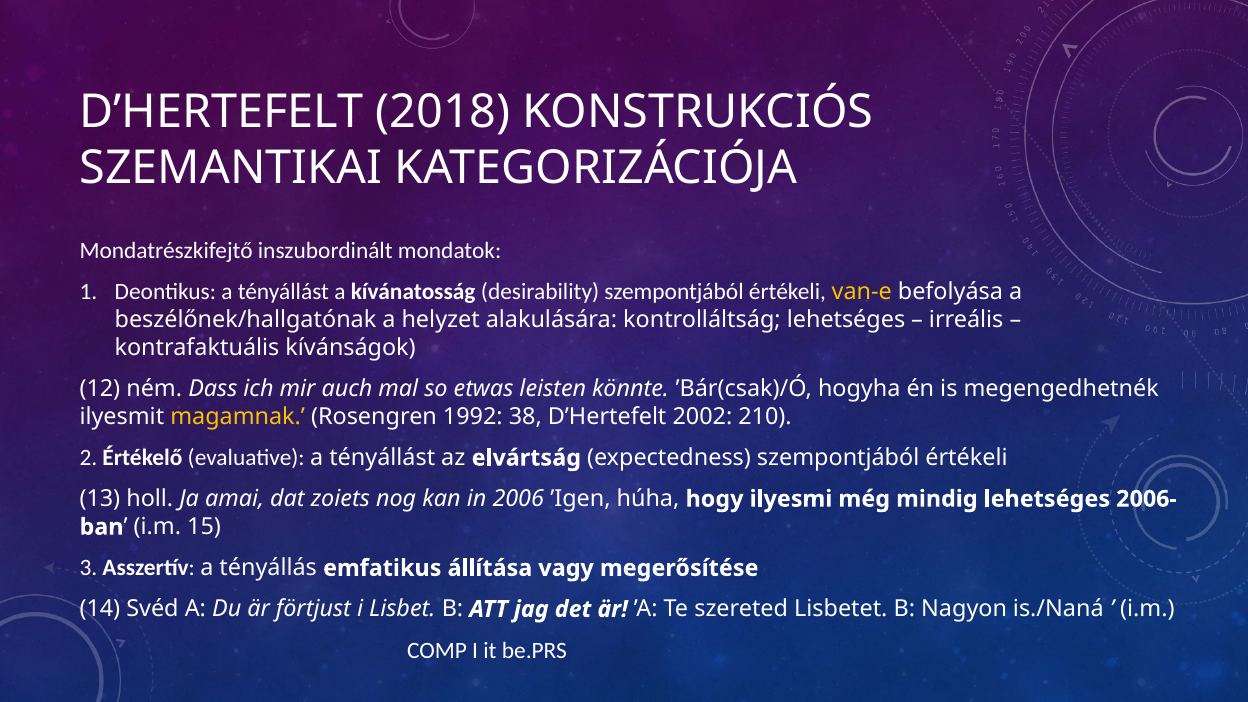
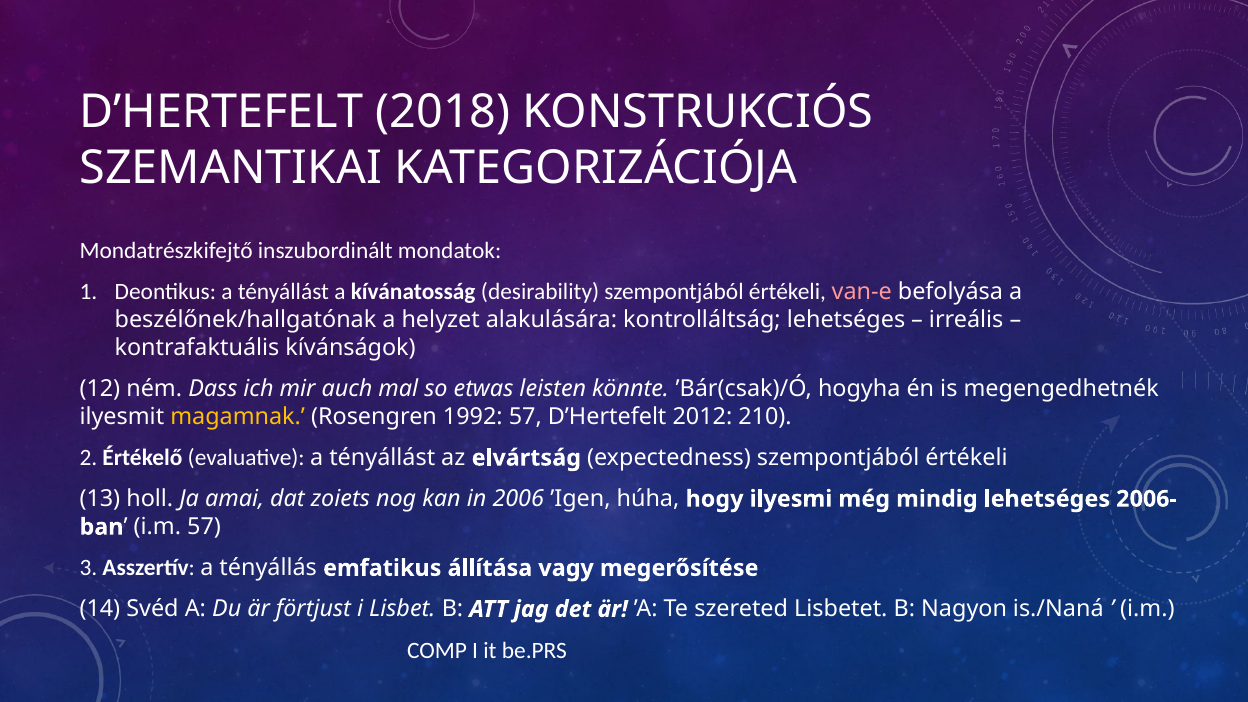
van-e colour: yellow -> pink
1992 38: 38 -> 57
2002: 2002 -> 2012
i.m 15: 15 -> 57
